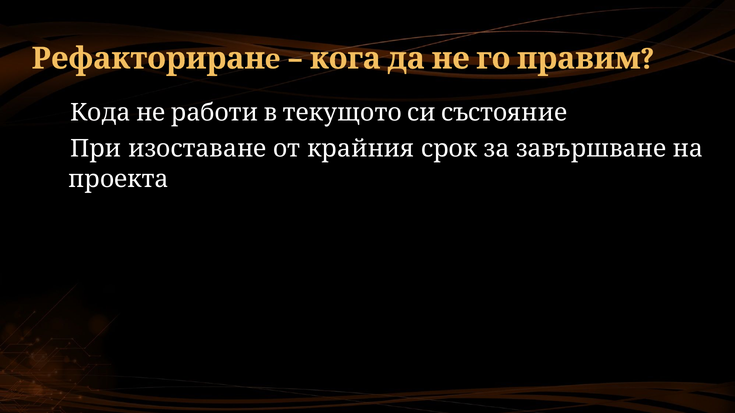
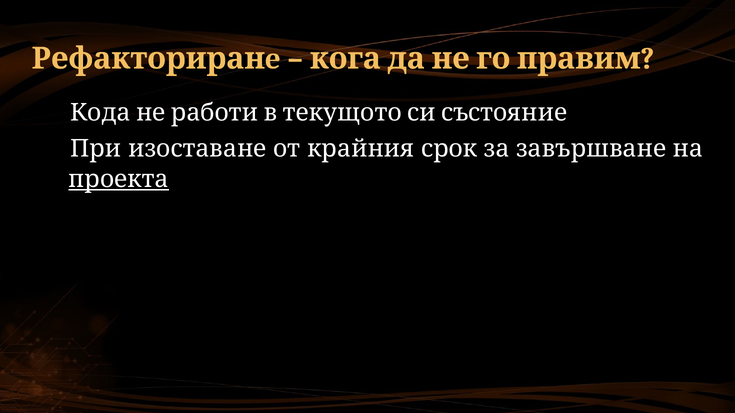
проекта underline: none -> present
